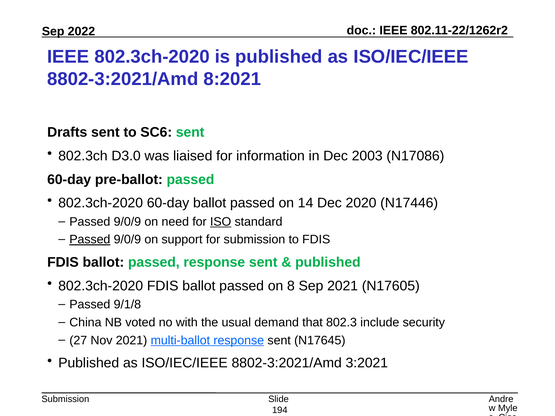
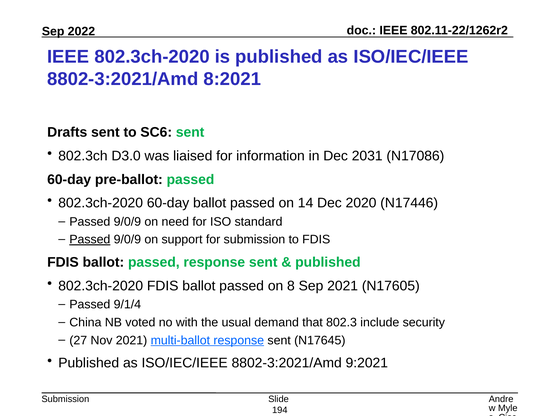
2003: 2003 -> 2031
ISO underline: present -> none
9/1/8: 9/1/8 -> 9/1/4
3:2021: 3:2021 -> 9:2021
